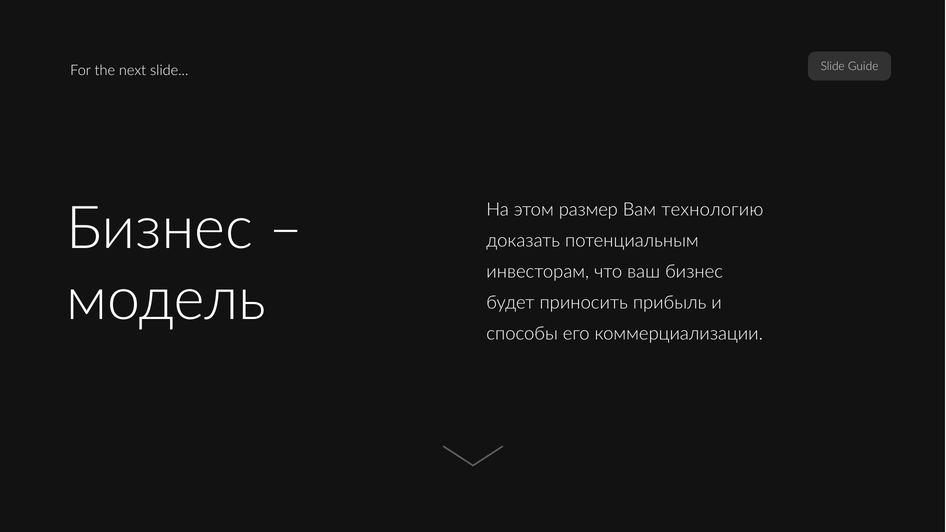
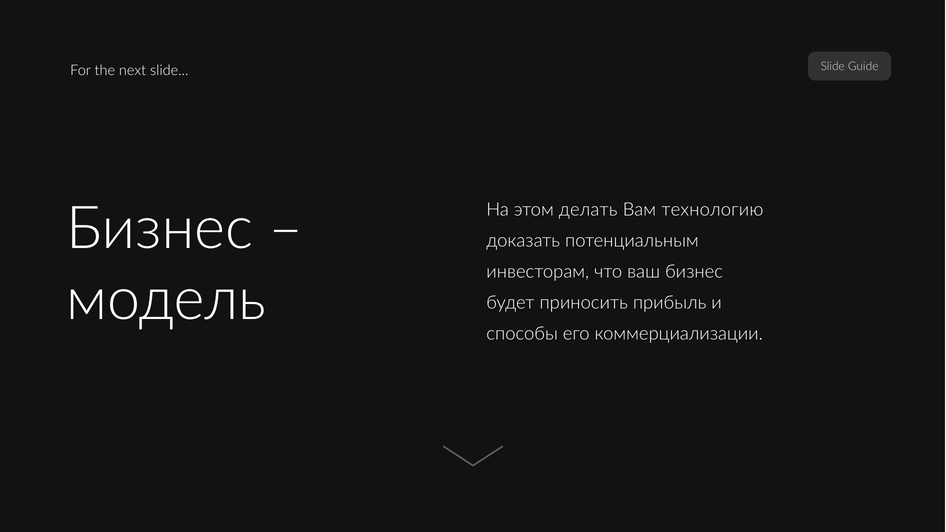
размер: размер -> делать
